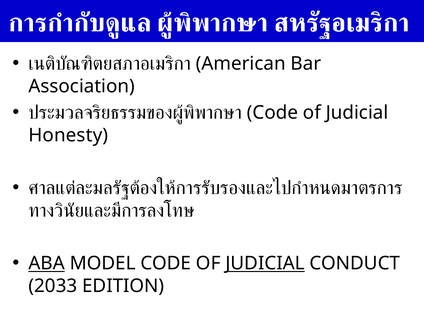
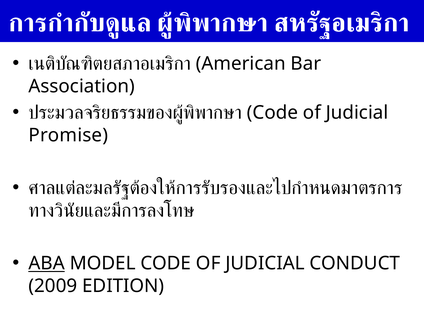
Honesty: Honesty -> Promise
JUDICIAL at (265, 263) underline: present -> none
2033: 2033 -> 2009
